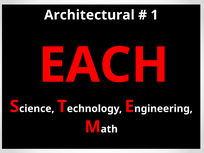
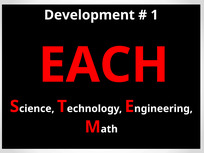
Architectural: Architectural -> Development
